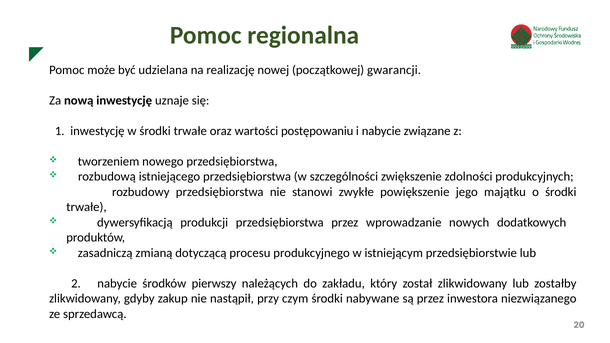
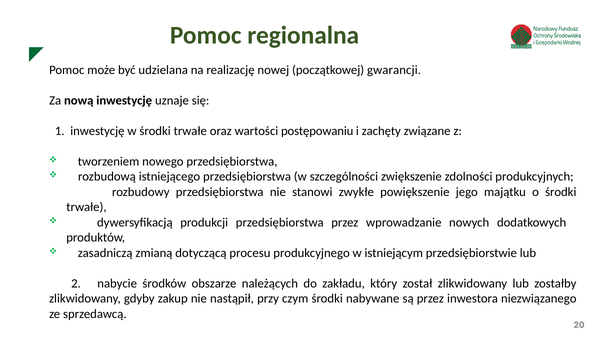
i nabycie: nabycie -> zachęty
pierwszy: pierwszy -> obszarze
